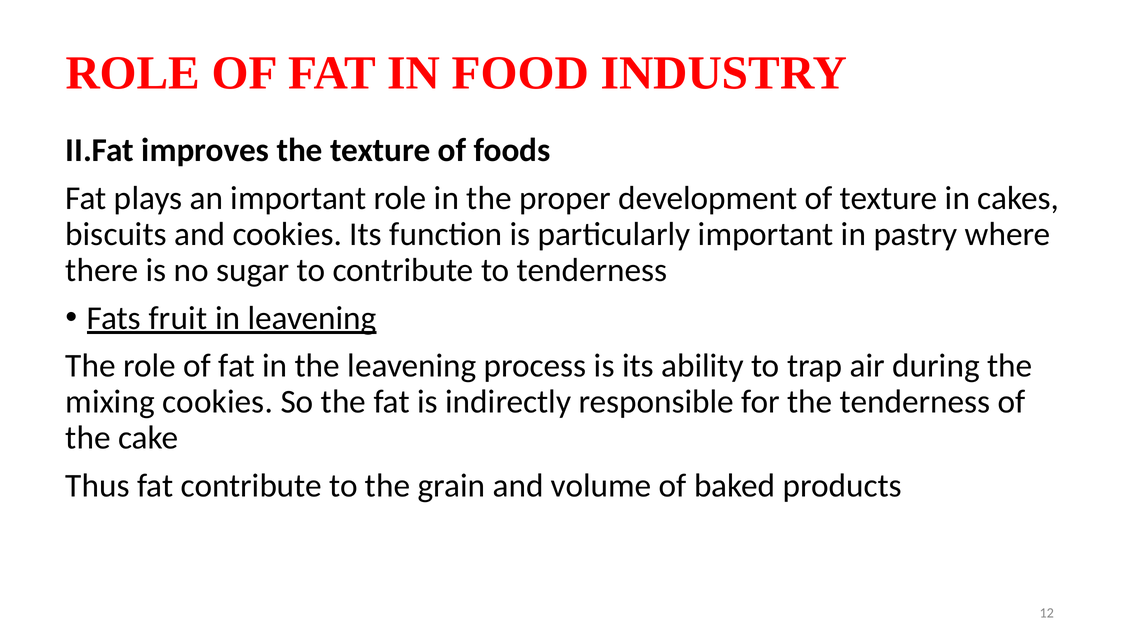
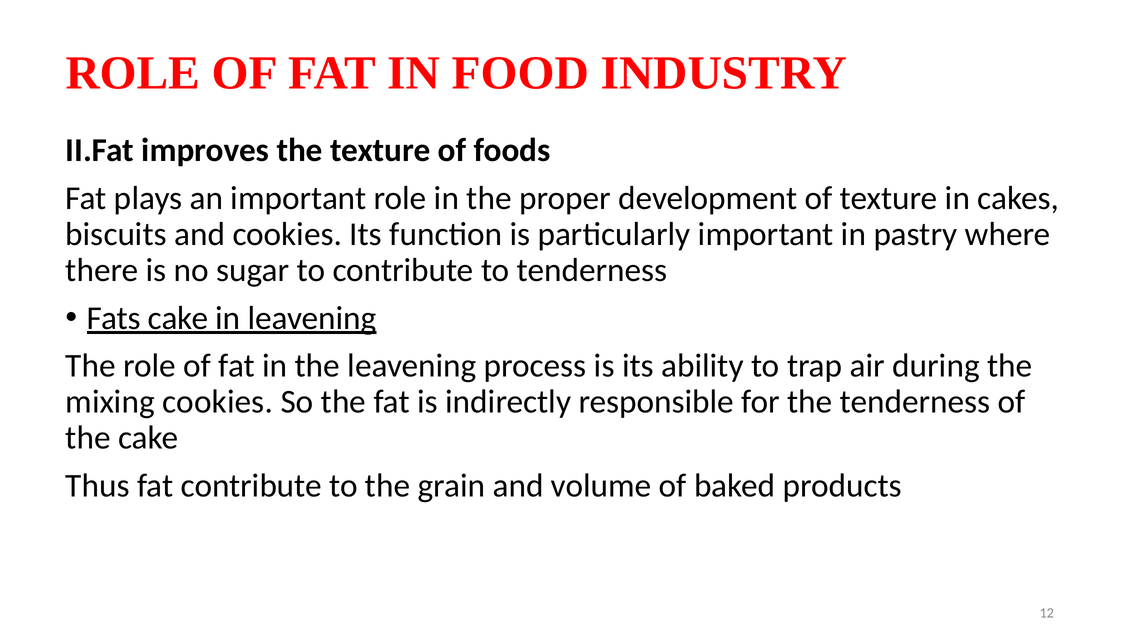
Fats fruit: fruit -> cake
